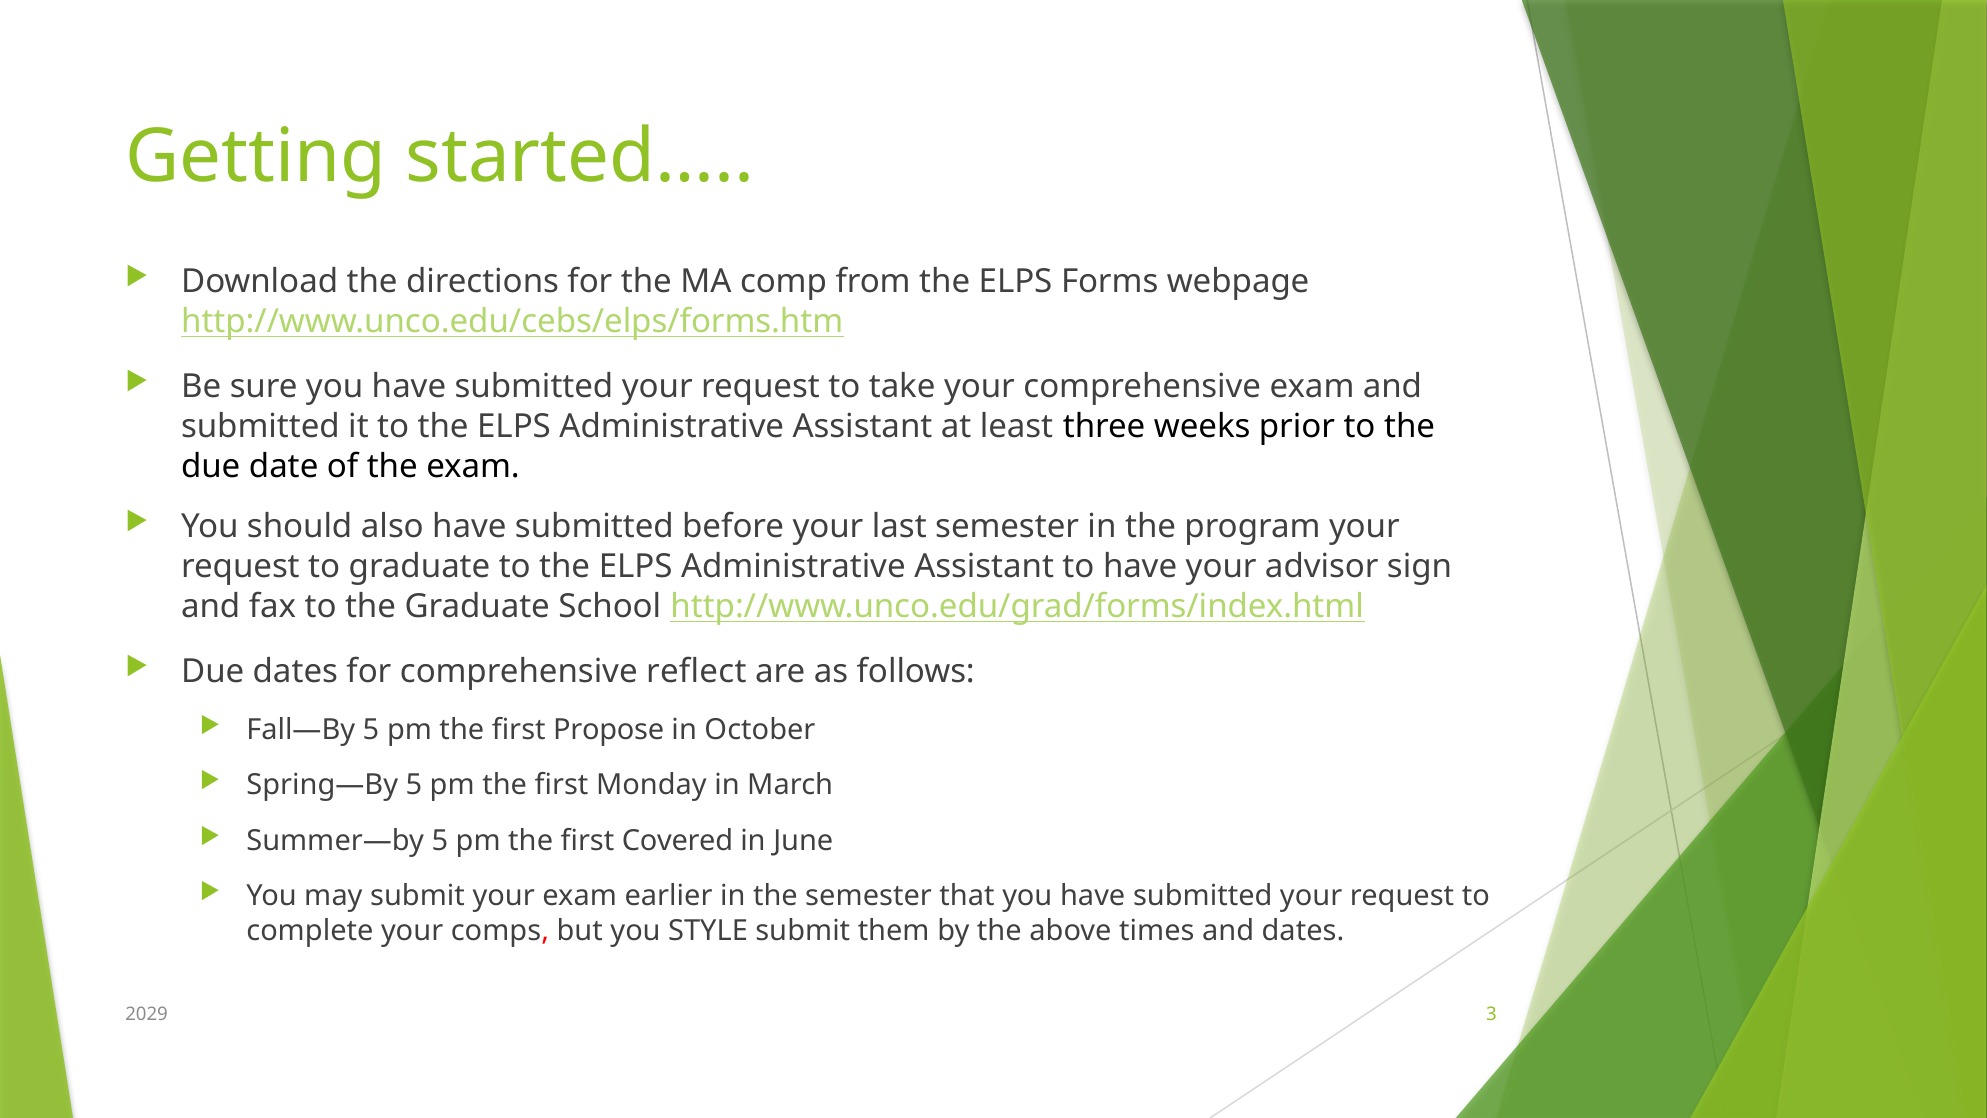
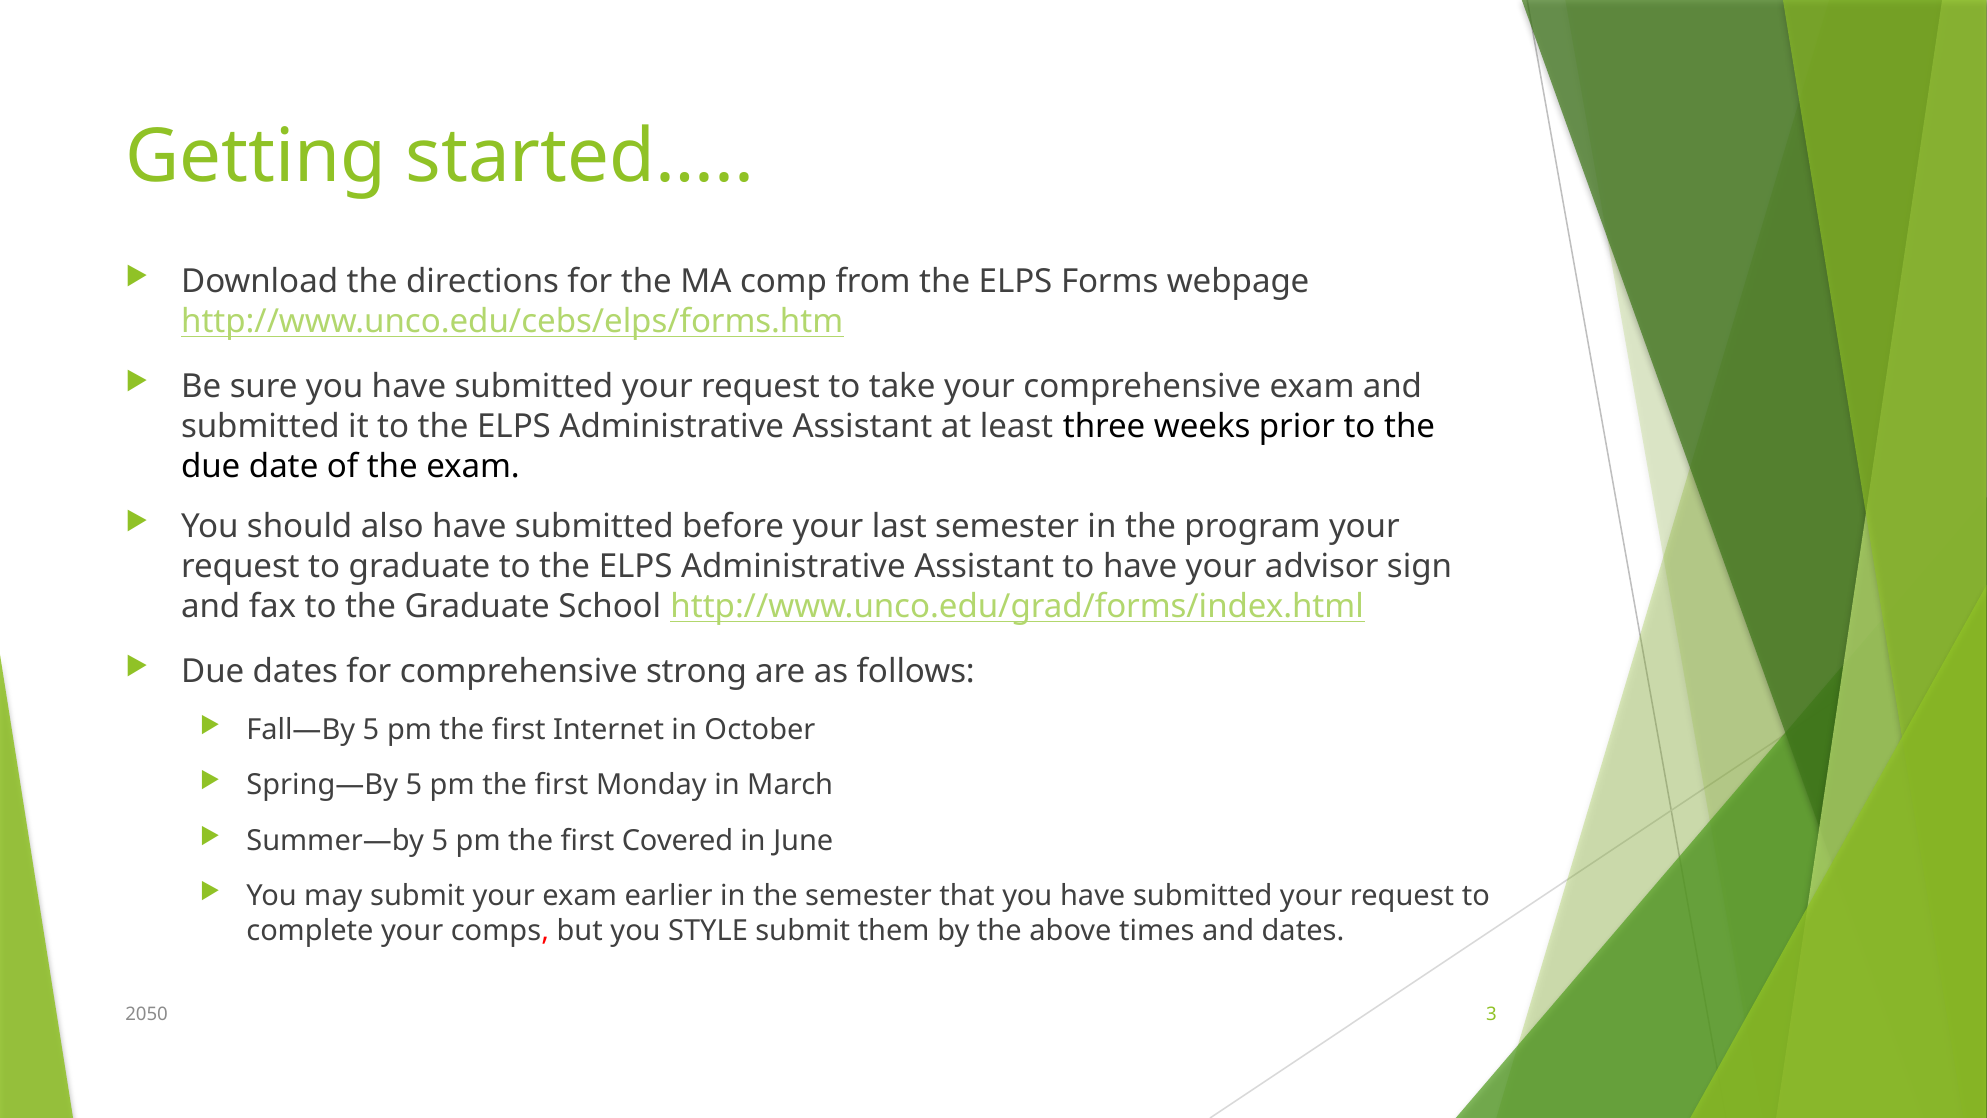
reflect: reflect -> strong
Propose: Propose -> Internet
2029: 2029 -> 2050
